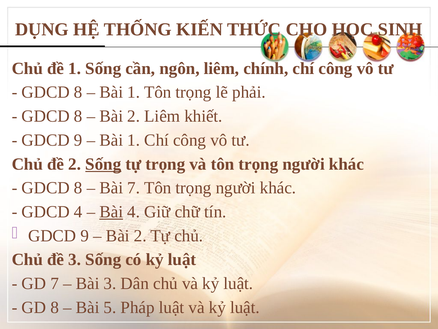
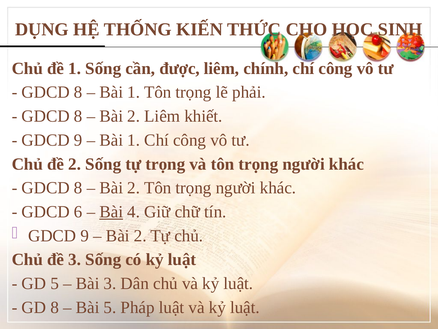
ngôn: ngôn -> được
Sống at (103, 164) underline: present -> none
7 at (134, 188): 7 -> 2
GDCD 4: 4 -> 6
GD 7: 7 -> 5
